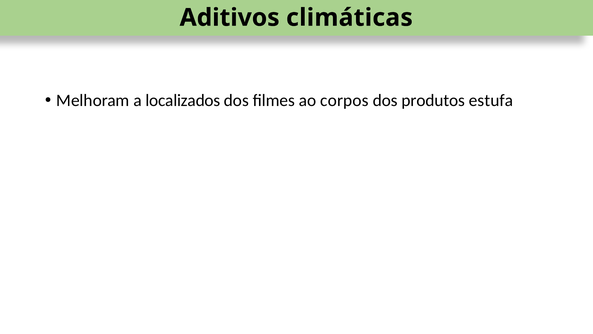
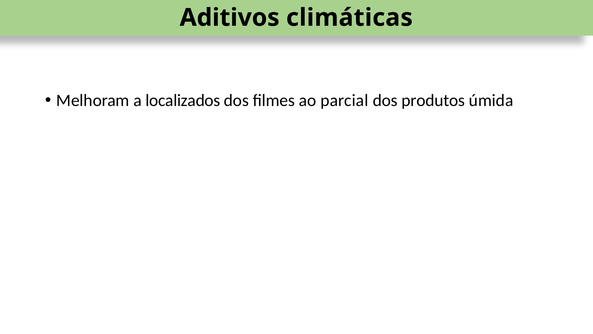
corpos: corpos -> parcial
estufa: estufa -> úmida
